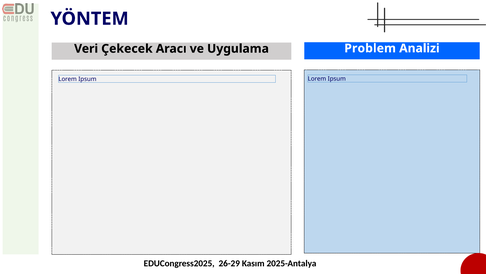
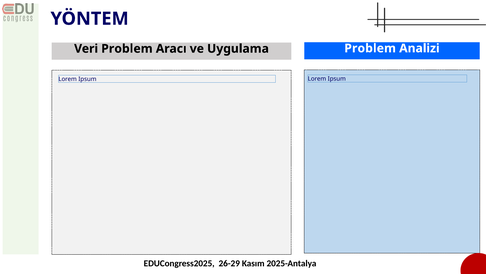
Veri Çekecek: Çekecek -> Problem
